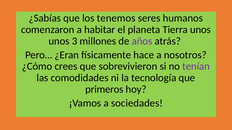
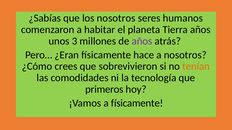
los tenemos: tenemos -> nosotros
Tierra unos: unos -> años
tenían colour: purple -> orange
a sociedades: sociedades -> físicamente
